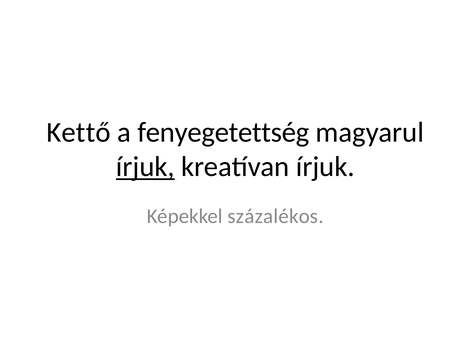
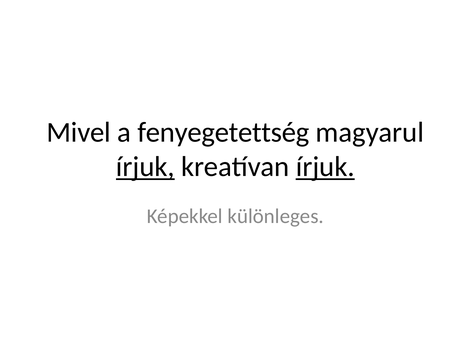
Kettő: Kettő -> Mivel
írjuk at (325, 167) underline: none -> present
százalékos: százalékos -> különleges
